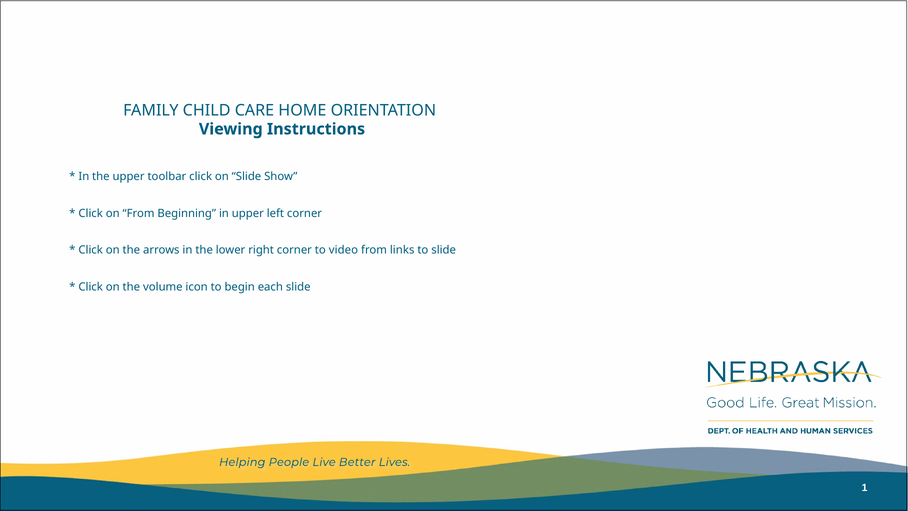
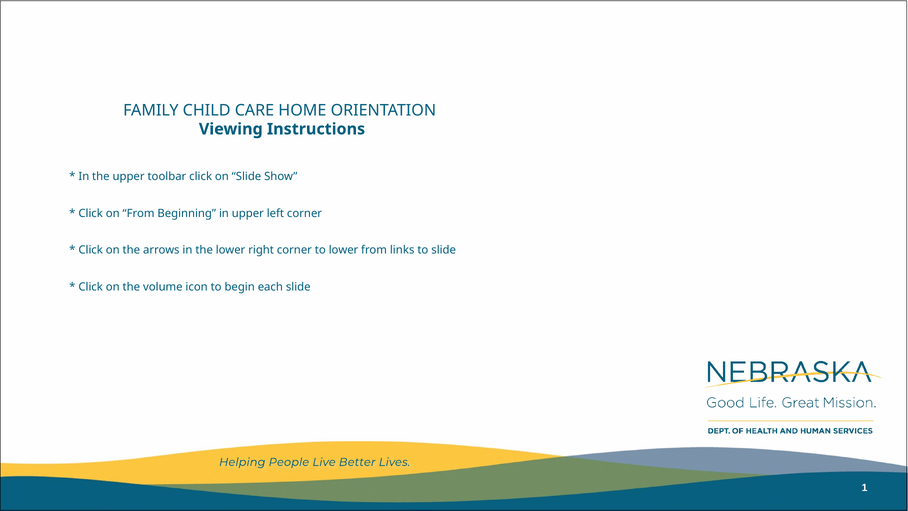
to video: video -> lower
